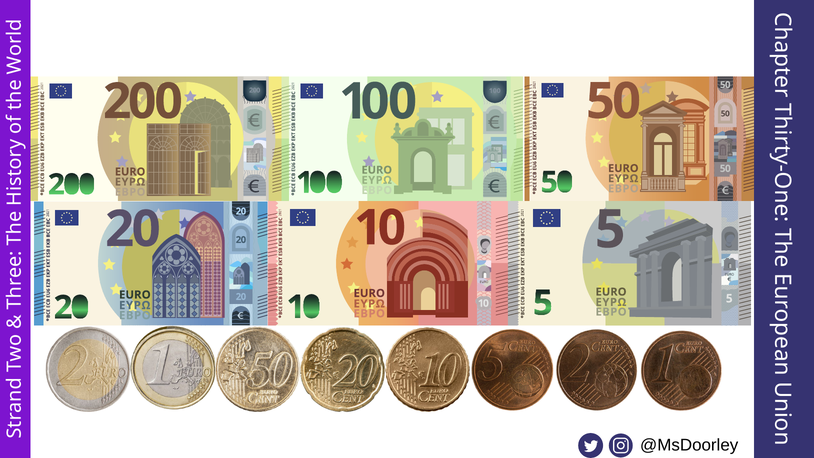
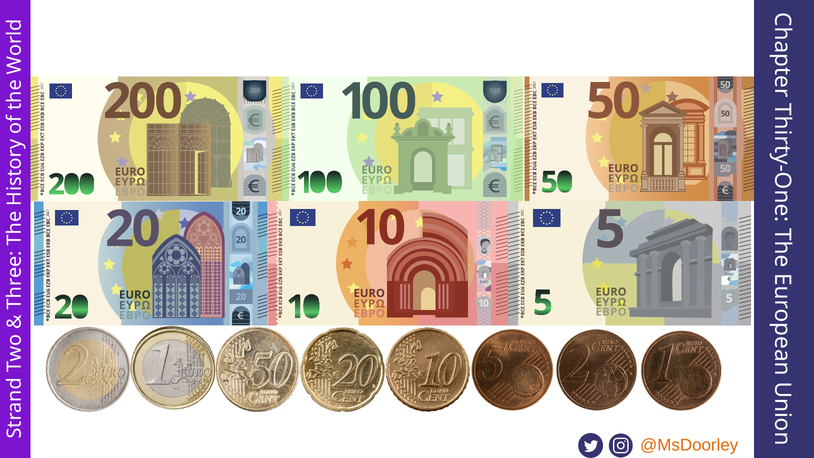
@MsDoorley colour: black -> orange
